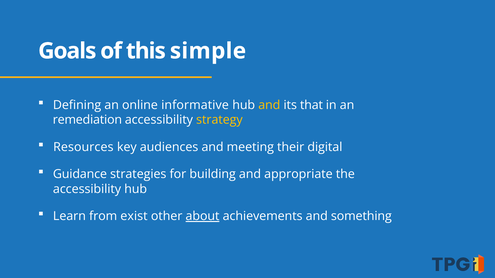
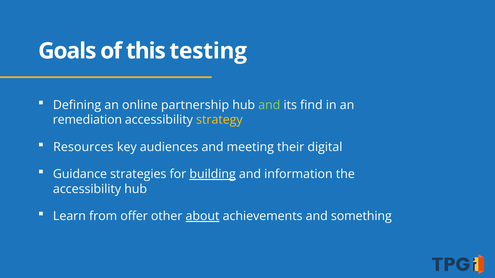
simple: simple -> testing
informative: informative -> partnership
and at (269, 105) colour: yellow -> light green
that: that -> find
building underline: none -> present
appropriate: appropriate -> information
exist: exist -> offer
